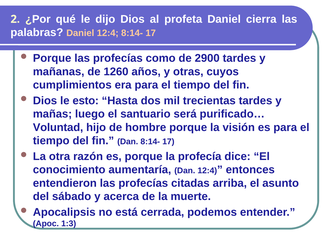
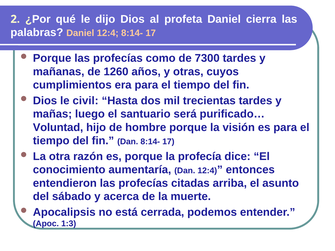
2900: 2900 -> 7300
esto: esto -> civil
